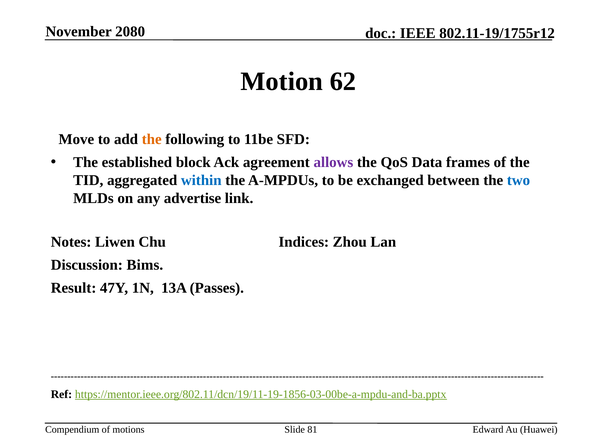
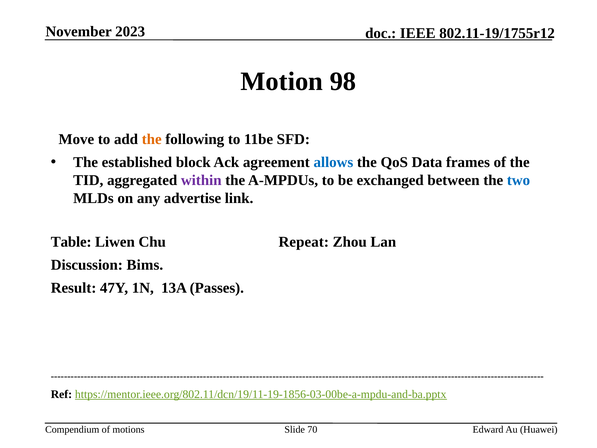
2080: 2080 -> 2023
62: 62 -> 98
allows colour: purple -> blue
within colour: blue -> purple
Notes: Notes -> Table
Indices: Indices -> Repeat
81: 81 -> 70
